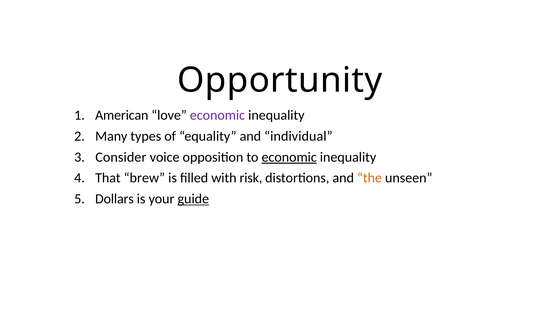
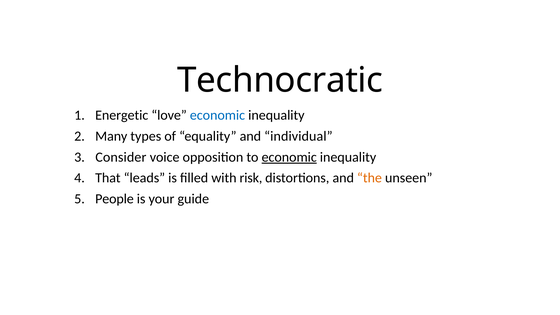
Opportunity: Opportunity -> Technocratic
American: American -> Energetic
economic at (217, 115) colour: purple -> blue
brew: brew -> leads
Dollars: Dollars -> People
guide underline: present -> none
